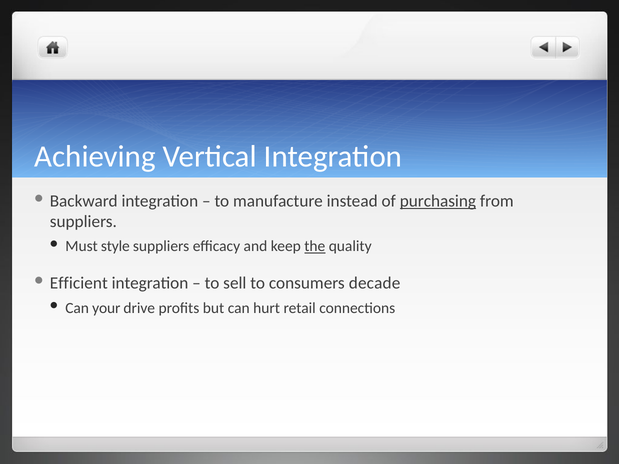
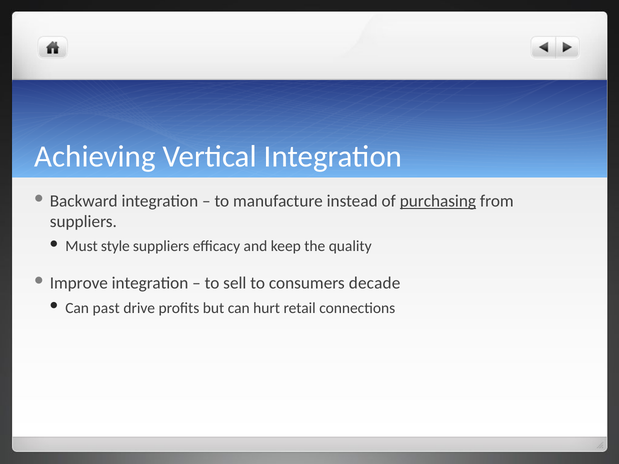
the underline: present -> none
Efficient: Efficient -> Improve
your: your -> past
